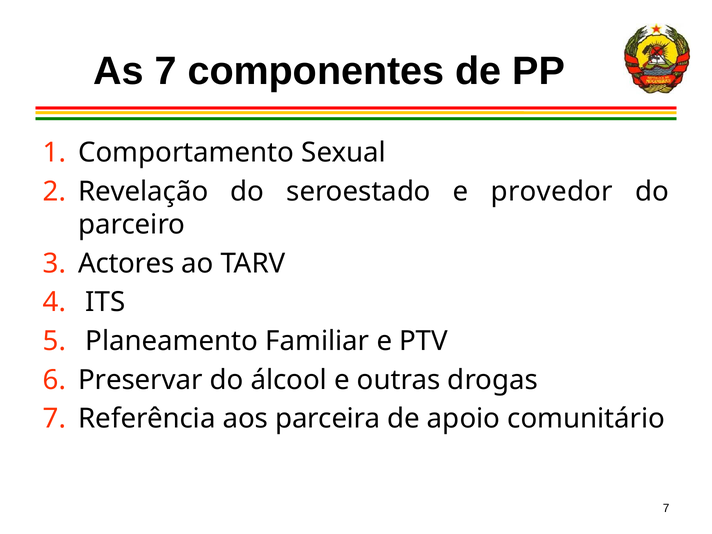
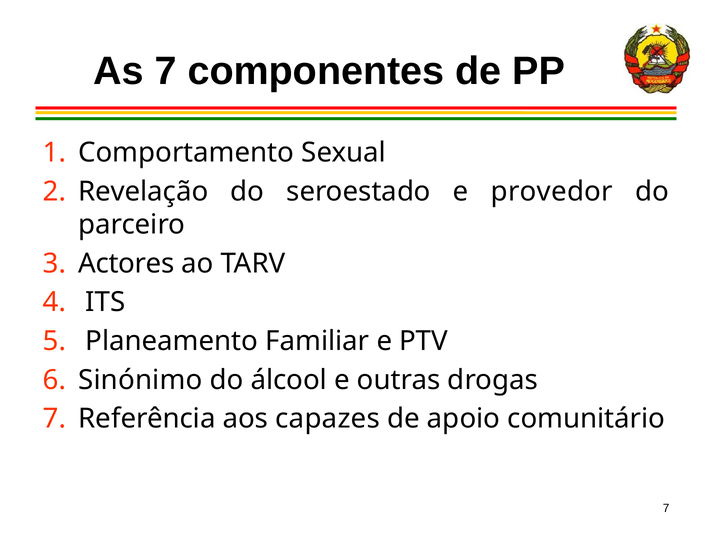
Preservar: Preservar -> Sinónimo
parceira: parceira -> capazes
